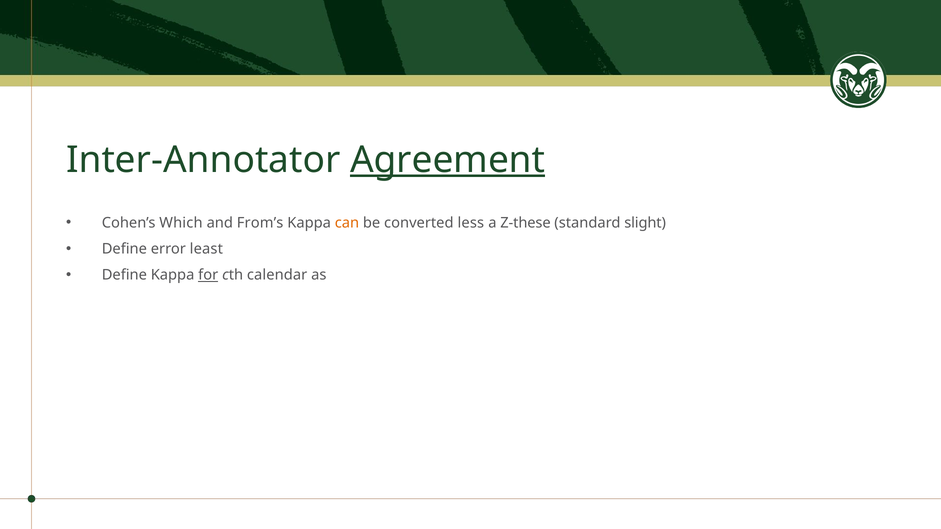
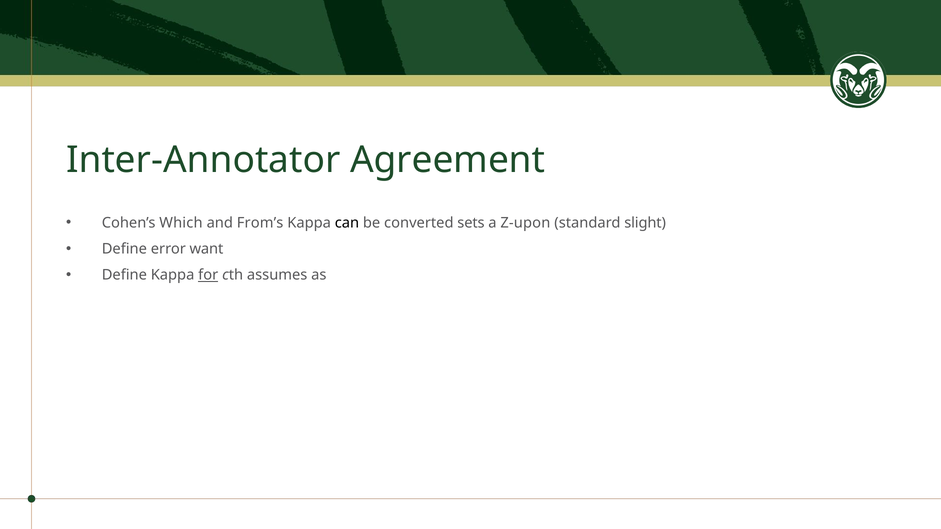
Agreement underline: present -> none
can colour: orange -> black
less: less -> sets
Z-these: Z-these -> Z-upon
least: least -> want
calendar: calendar -> assumes
